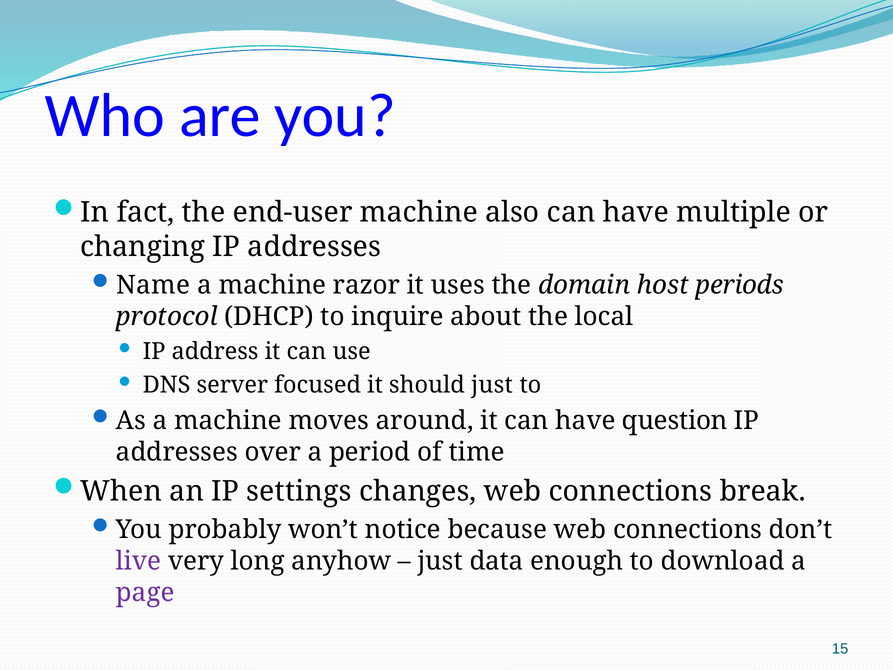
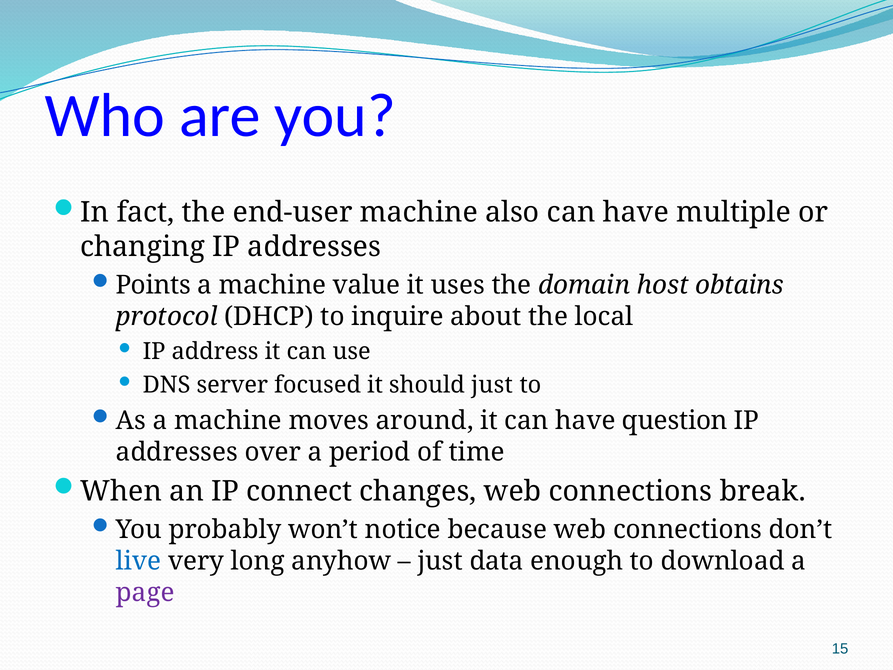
Name: Name -> Points
razor: razor -> value
periods: periods -> obtains
settings: settings -> connect
live colour: purple -> blue
